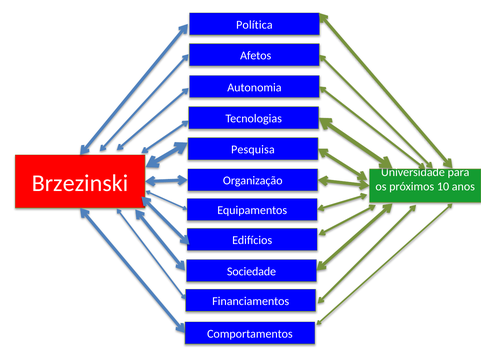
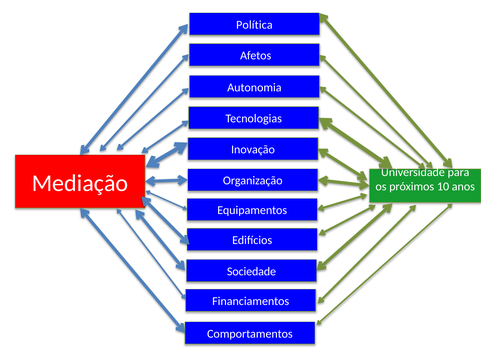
Pesquisa: Pesquisa -> Inovação
Brzezinski: Brzezinski -> Mediação
